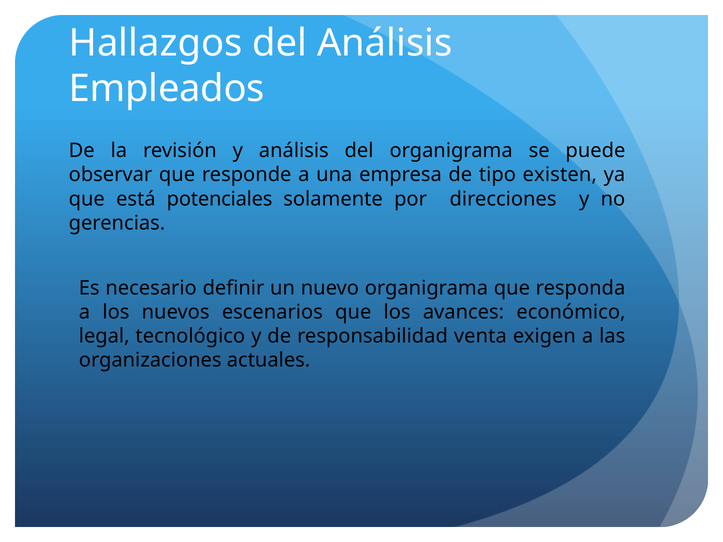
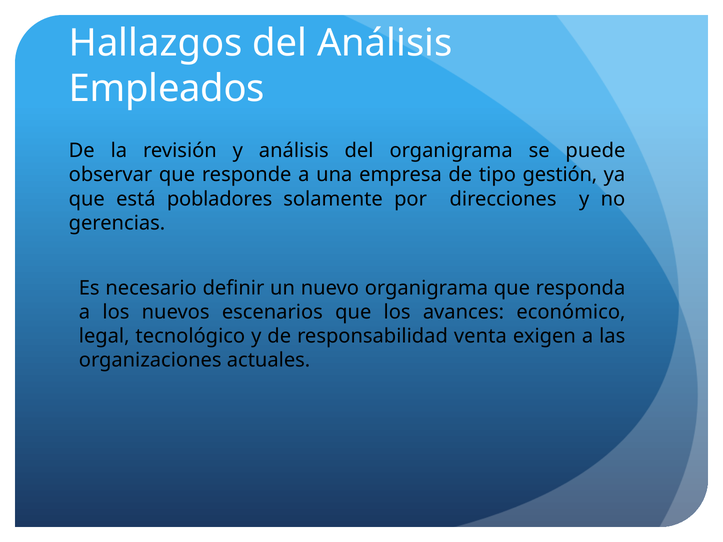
existen: existen -> gestión
potenciales: potenciales -> pobladores
